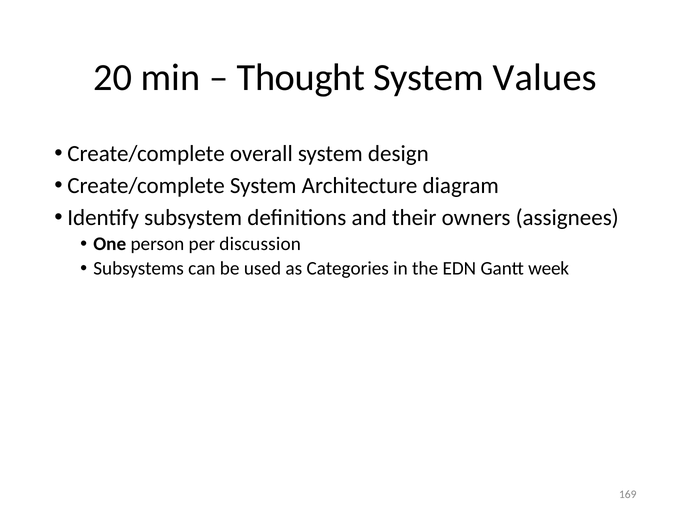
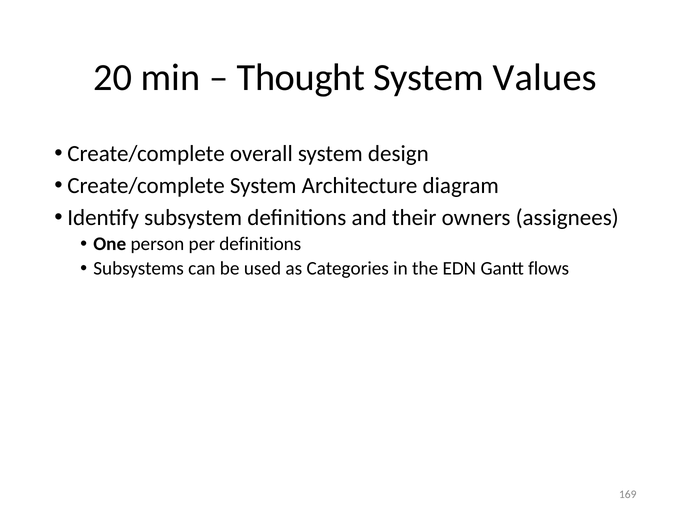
per discussion: discussion -> definitions
week: week -> flows
